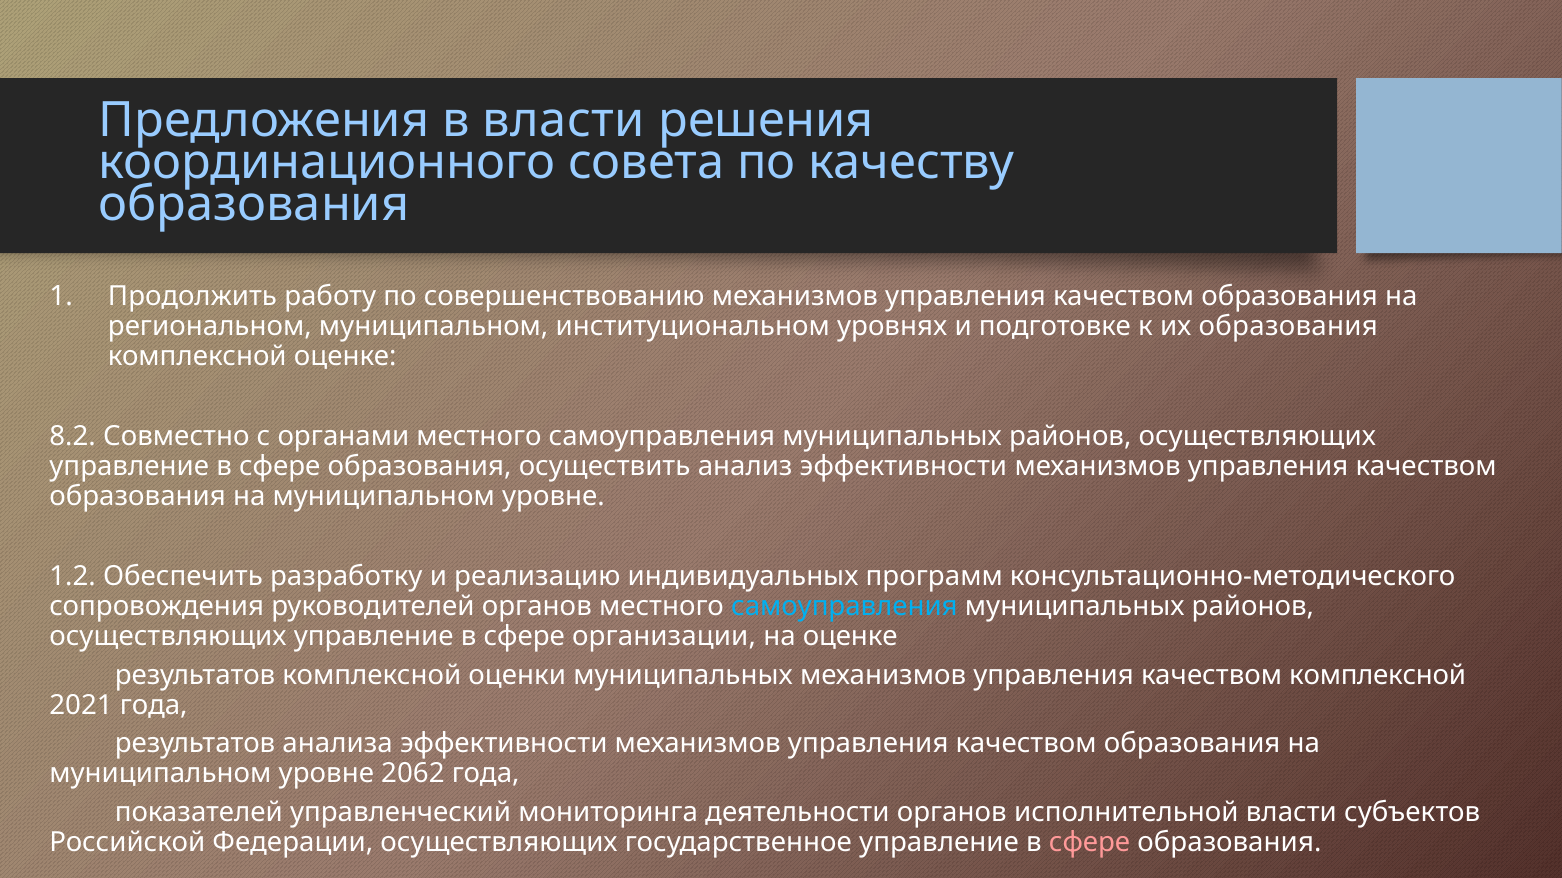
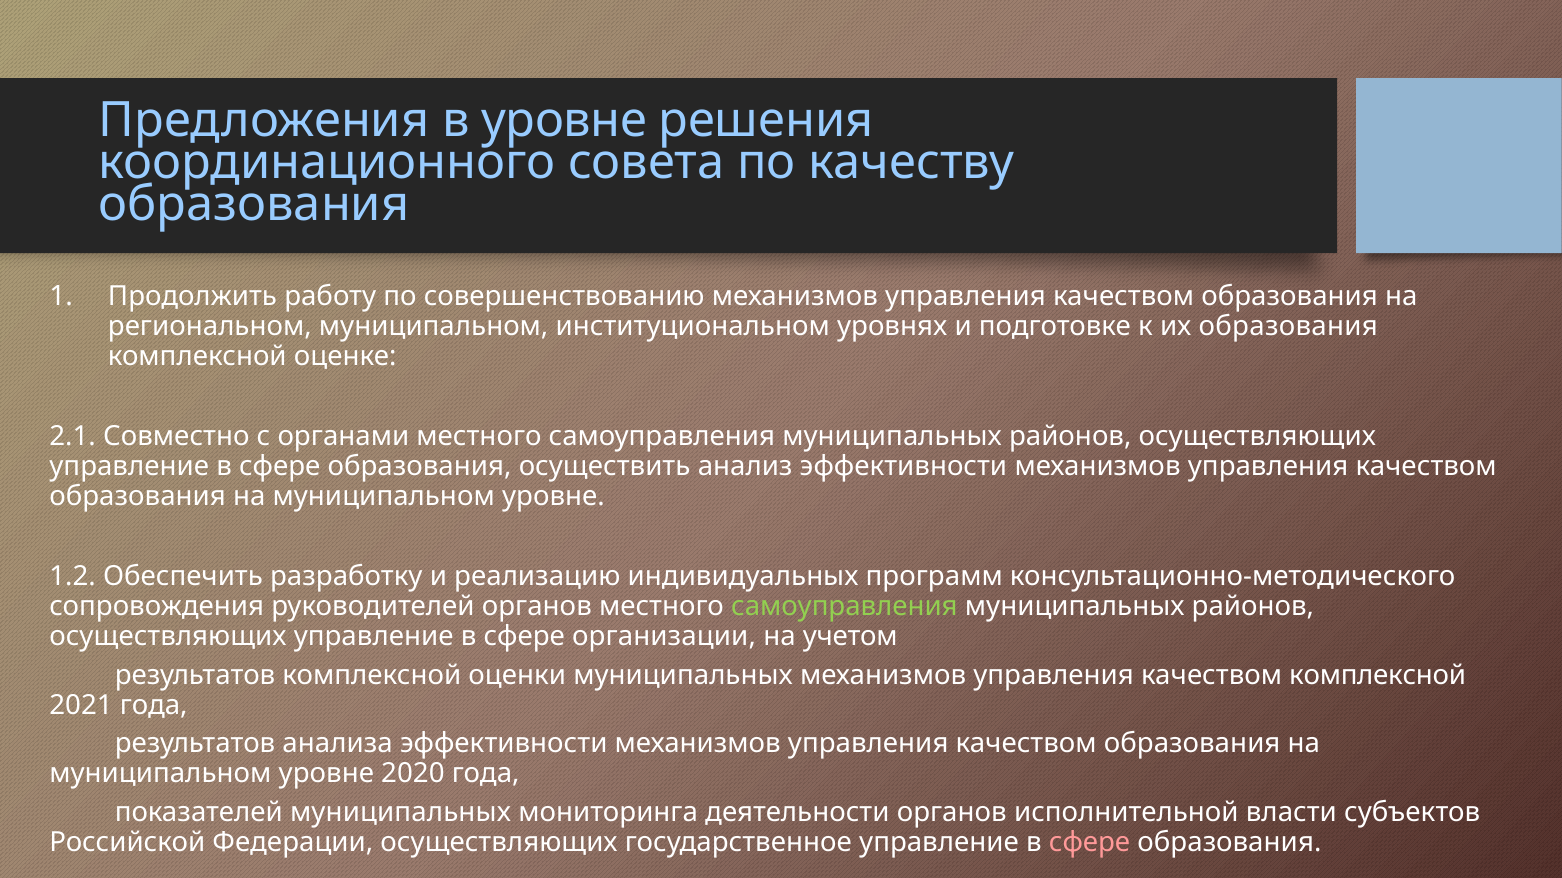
в власти: власти -> уровне
8.2: 8.2 -> 2.1
самоуправления at (844, 607) colour: light blue -> light green
на оценке: оценке -> учетом
2062: 2062 -> 2020
показателей управленческий: управленческий -> муниципальных
